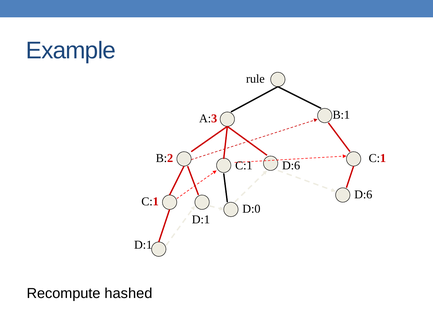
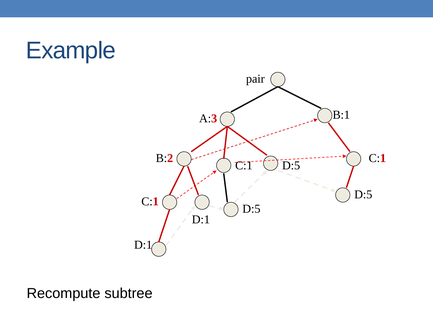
rule: rule -> pair
D:6 at (291, 165): D:6 -> D:5
D:6 at (363, 194): D:6 -> D:5
D:0 at (251, 209): D:0 -> D:5
hashed: hashed -> subtree
